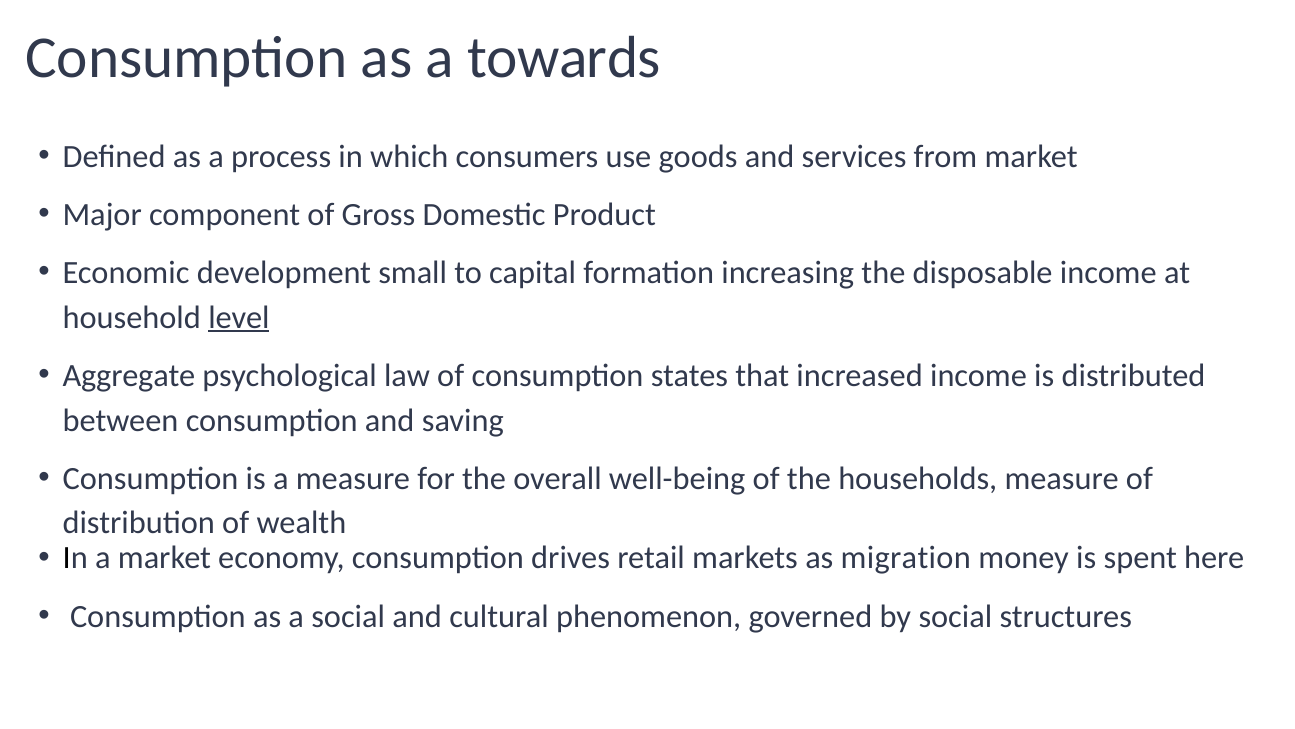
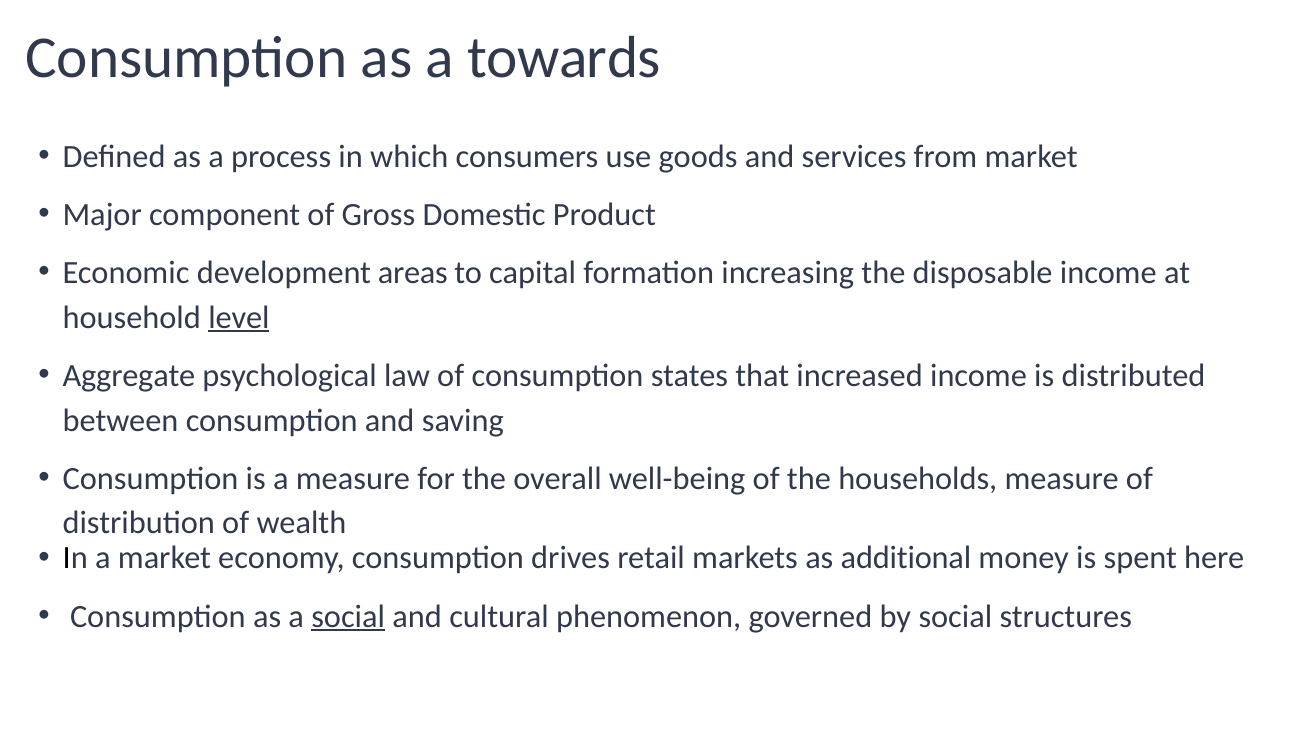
small: small -> areas
migration: migration -> additional
social at (348, 616) underline: none -> present
